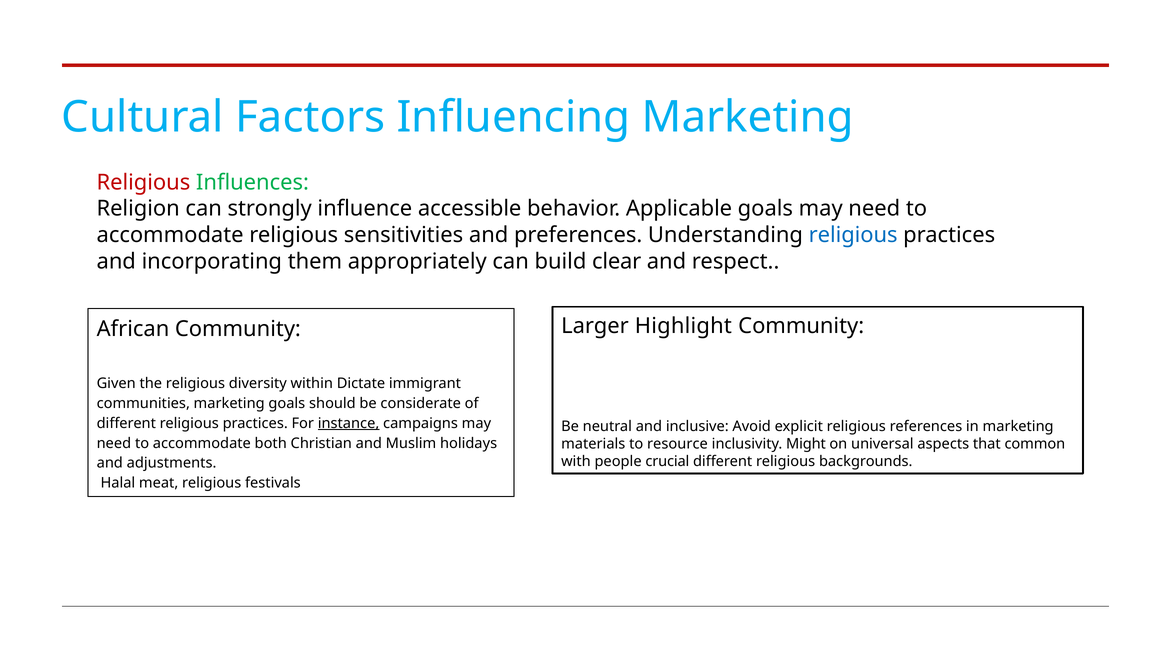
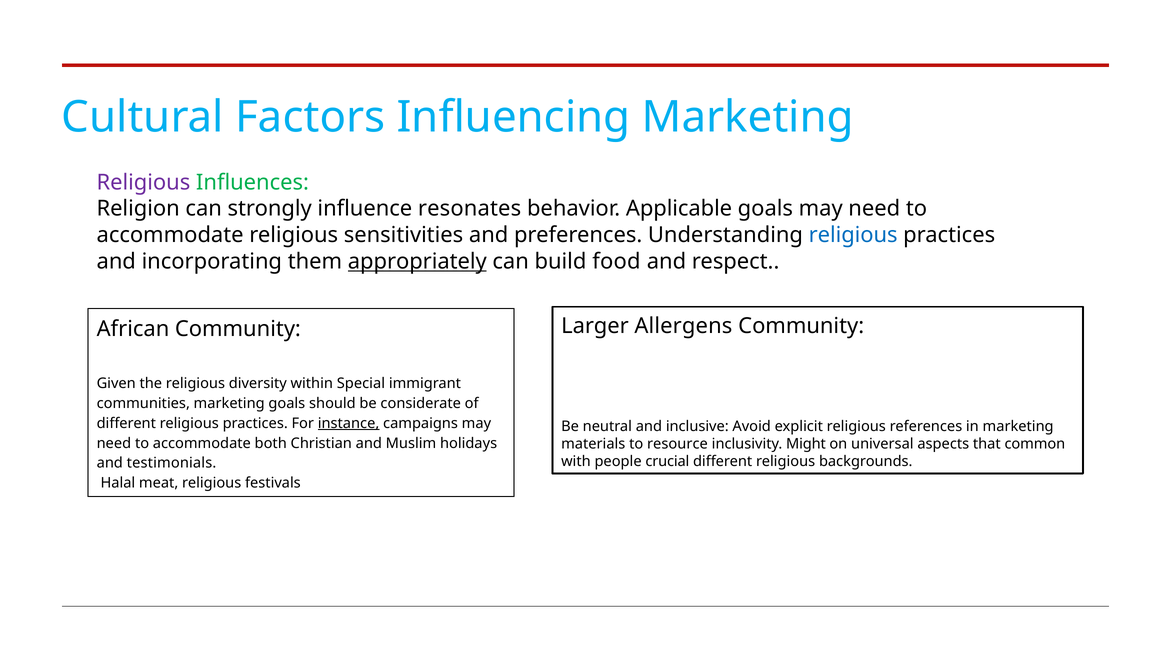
Religious at (143, 182) colour: red -> purple
accessible: accessible -> resonates
appropriately underline: none -> present
clear: clear -> food
Highlight: Highlight -> Allergens
Dictate: Dictate -> Special
adjustments: adjustments -> testimonials
